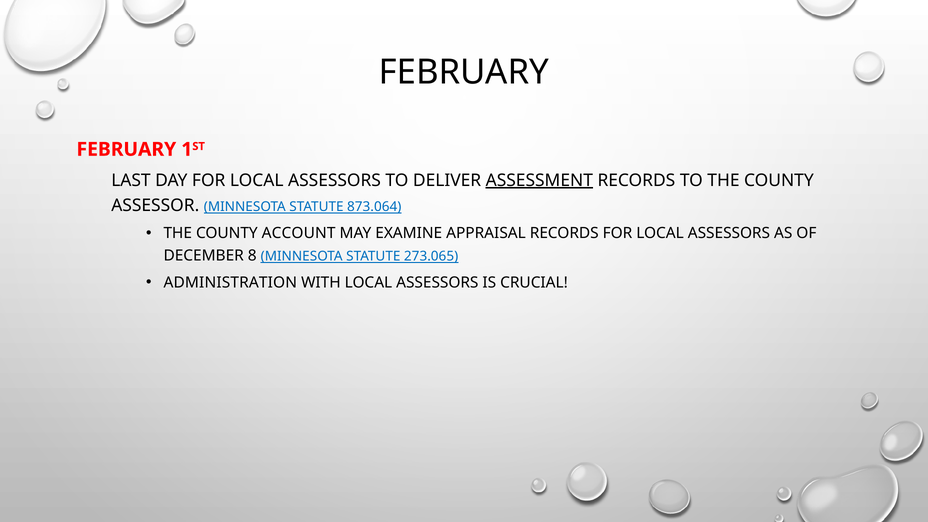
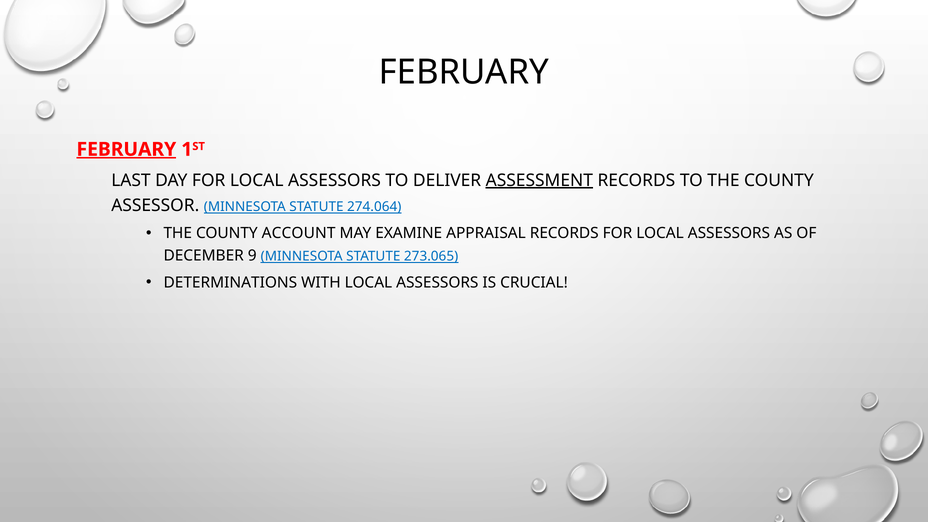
FEBRUARY at (126, 149) underline: none -> present
873.064: 873.064 -> 274.064
8: 8 -> 9
ADMINISTRATION: ADMINISTRATION -> DETERMINATIONS
